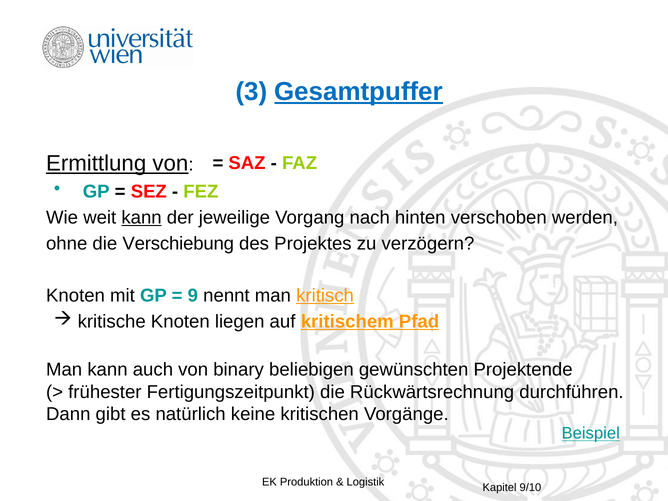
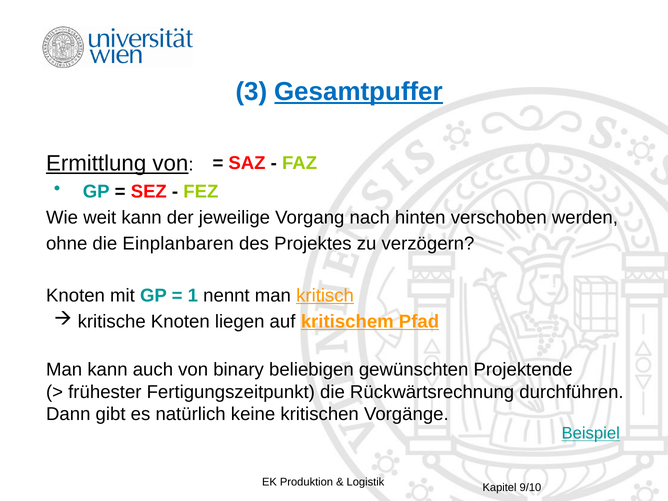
kann at (142, 217) underline: present -> none
Verschiebung: Verschiebung -> Einplanbaren
9: 9 -> 1
